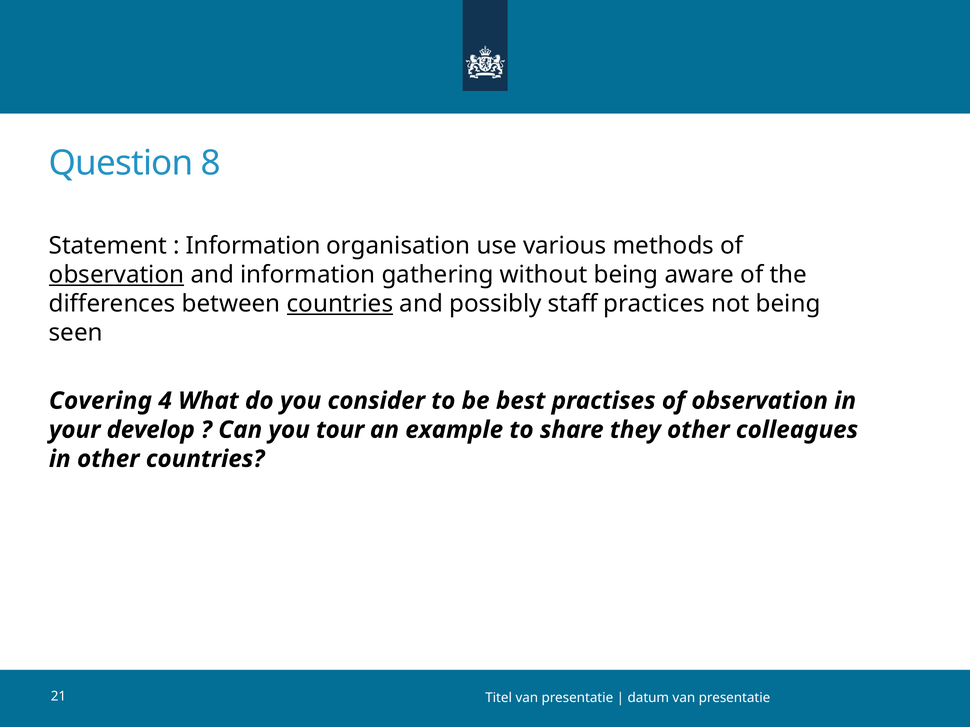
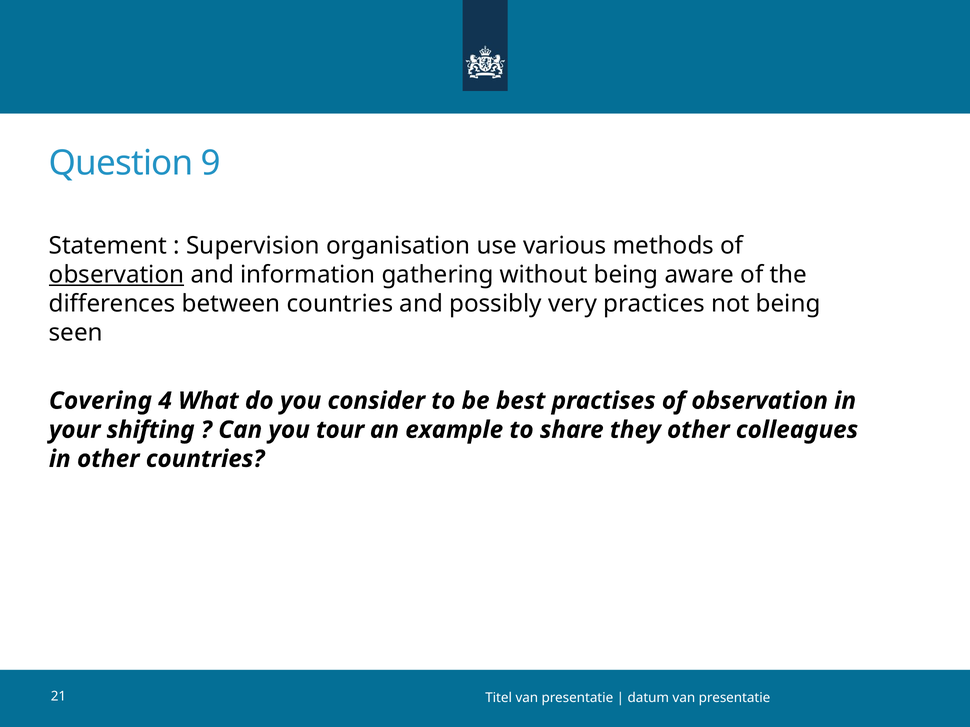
8: 8 -> 9
Information at (253, 246): Information -> Supervision
countries at (340, 304) underline: present -> none
staff: staff -> very
develop: develop -> shifting
